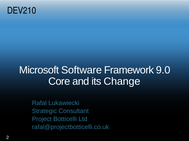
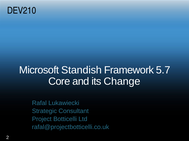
Software: Software -> Standish
9.0: 9.0 -> 5.7
